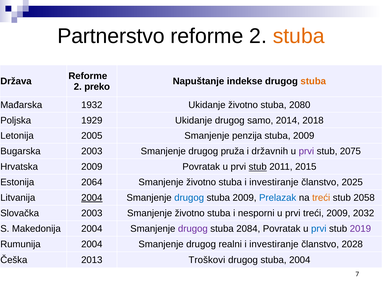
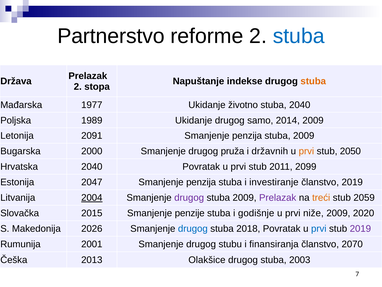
stuba at (299, 36) colour: orange -> blue
Reforme at (88, 76): Reforme -> Prelazak
preko: preko -> stopa
1932: 1932 -> 1977
stuba 2080: 2080 -> 2040
1929: 1929 -> 1989
2014 2018: 2018 -> 2009
2005: 2005 -> 2091
Bugarska 2003: 2003 -> 2000
prvi at (306, 151) colour: purple -> orange
2075: 2075 -> 2050
Hrvatska 2009: 2009 -> 2040
stub at (258, 167) underline: present -> none
2015: 2015 -> 2099
2064: 2064 -> 2047
životno at (201, 182): životno -> penzija
članstvo 2025: 2025 -> 2019
drugog at (189, 197) colour: blue -> purple
Prelazak at (278, 197) colour: blue -> purple
2058: 2058 -> 2059
Slovačka 2003: 2003 -> 2015
životno at (190, 213): životno -> penzije
nesporni: nesporni -> godišnje
prvi treći: treći -> niže
2032: 2032 -> 2020
Makedonija 2004: 2004 -> 2026
drugog at (193, 228) colour: purple -> blue
2084: 2084 -> 2018
Rumunija 2004: 2004 -> 2001
realni: realni -> stubu
investiranje at (274, 244): investiranje -> finansiranja
2028: 2028 -> 2070
Troškovi: Troškovi -> Olakšice
stuba 2004: 2004 -> 2003
